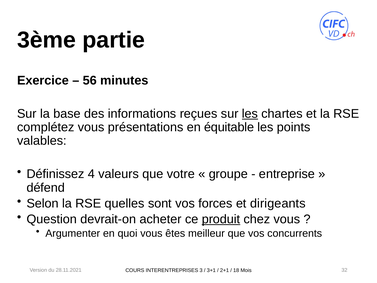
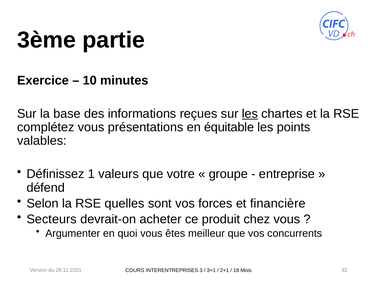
56: 56 -> 10
4: 4 -> 1
dirigeants: dirigeants -> financière
Question: Question -> Secteurs
produit underline: present -> none
